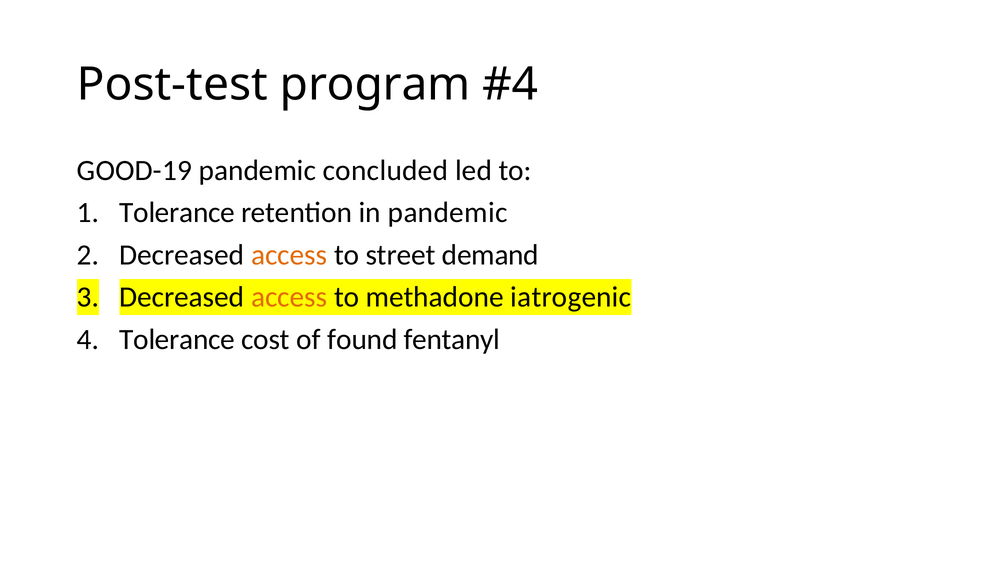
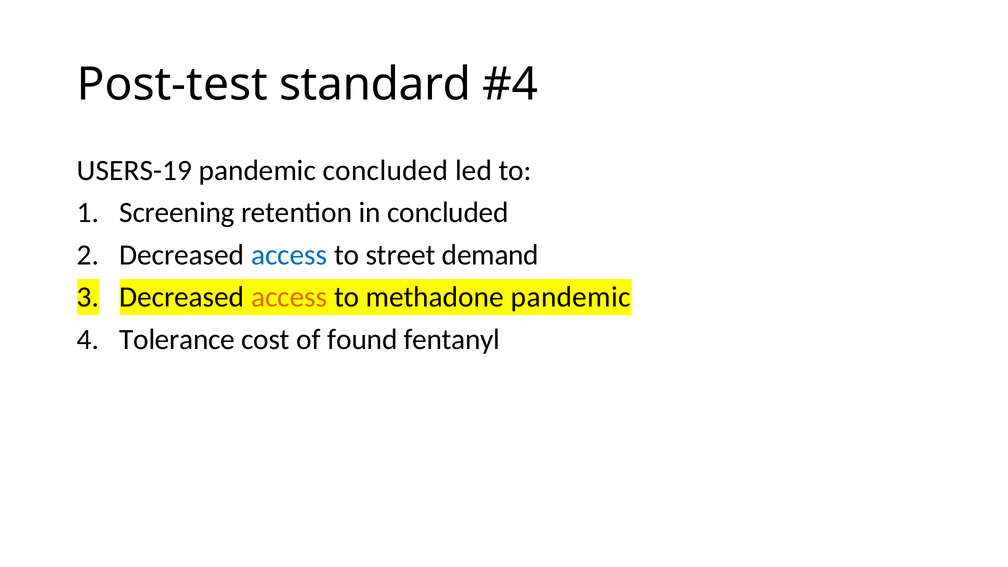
program: program -> standard
GOOD-19: GOOD-19 -> USERS-19
Tolerance at (177, 213): Tolerance -> Screening
in pandemic: pandemic -> concluded
access at (289, 255) colour: orange -> blue
methadone iatrogenic: iatrogenic -> pandemic
